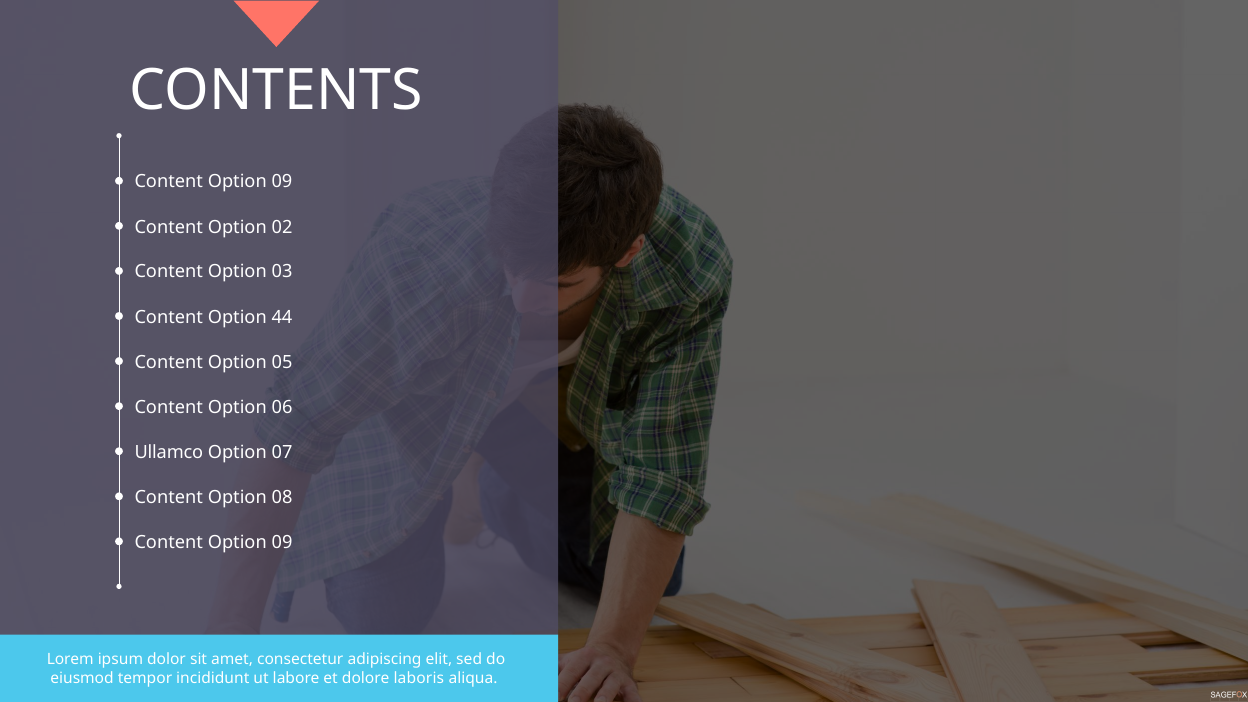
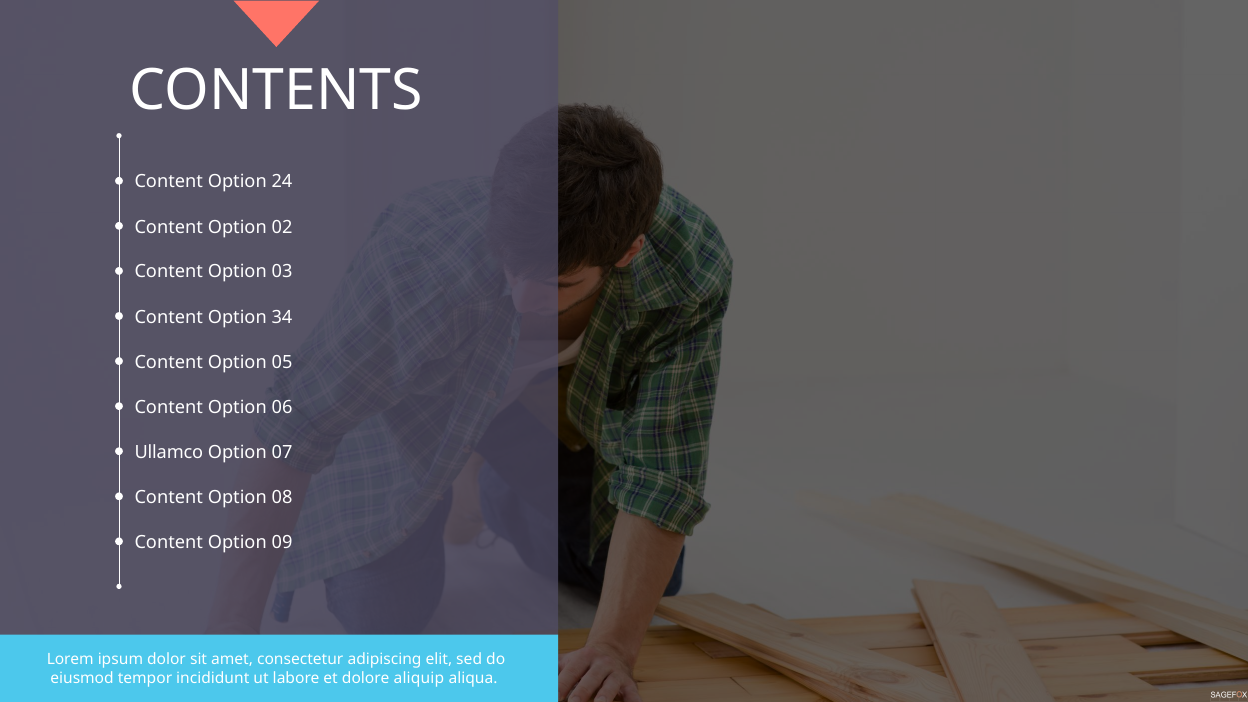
09 at (282, 182): 09 -> 24
44: 44 -> 34
laboris: laboris -> aliquip
